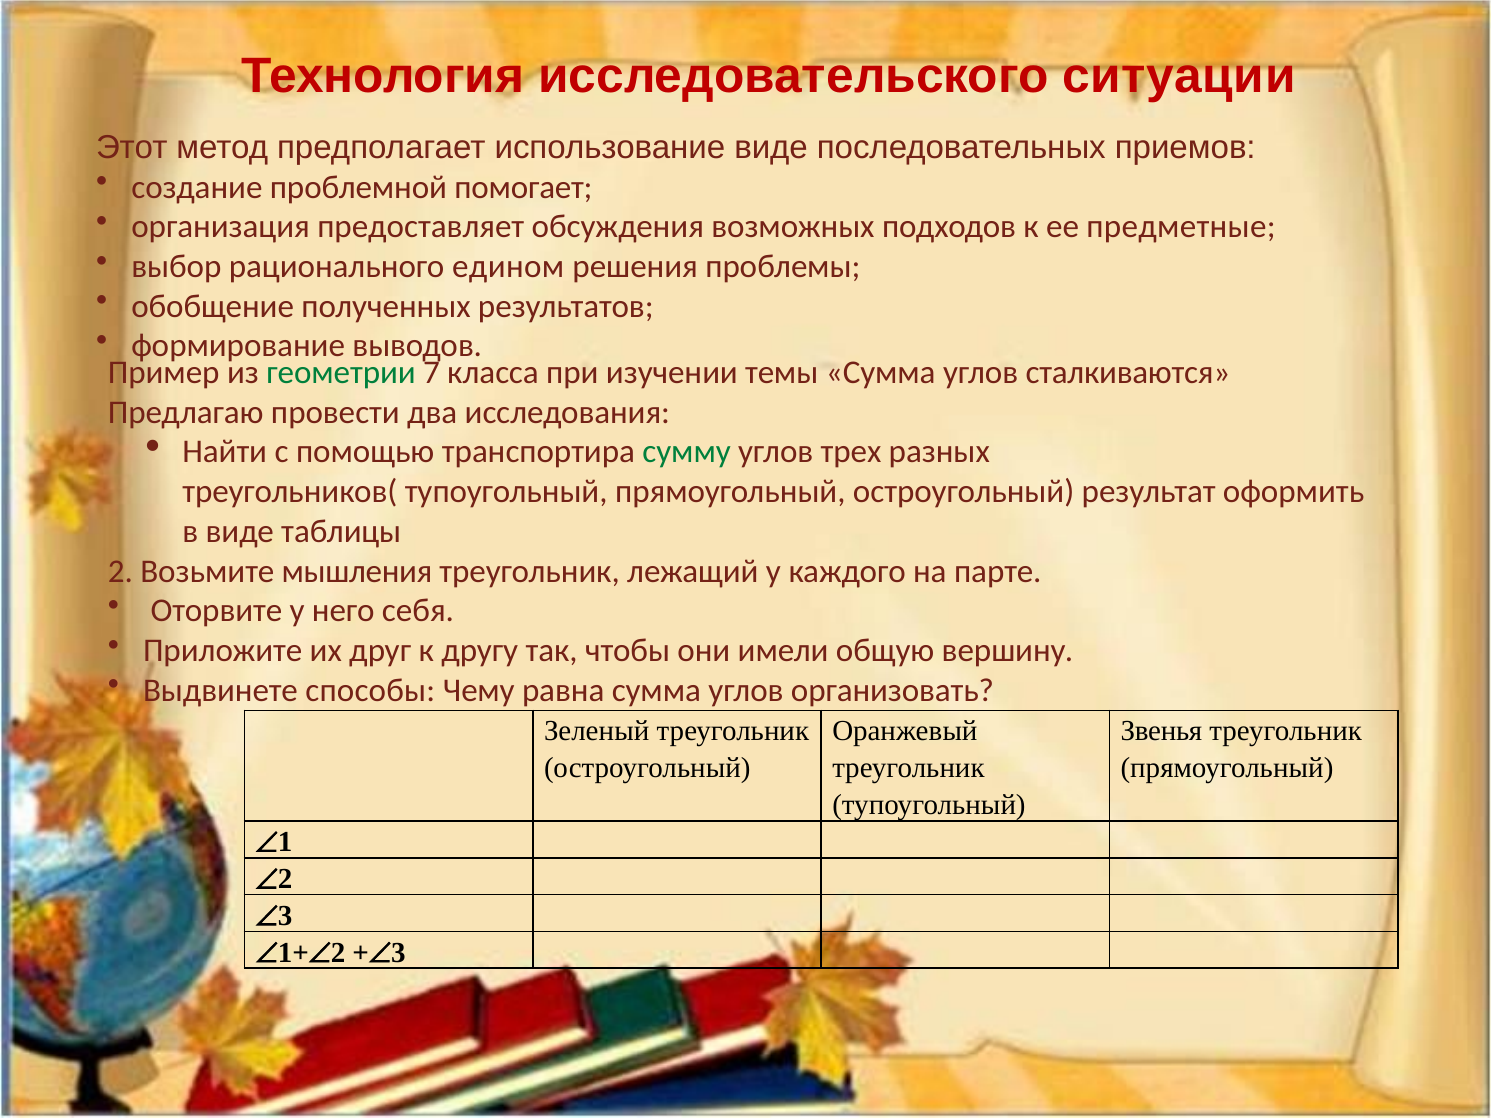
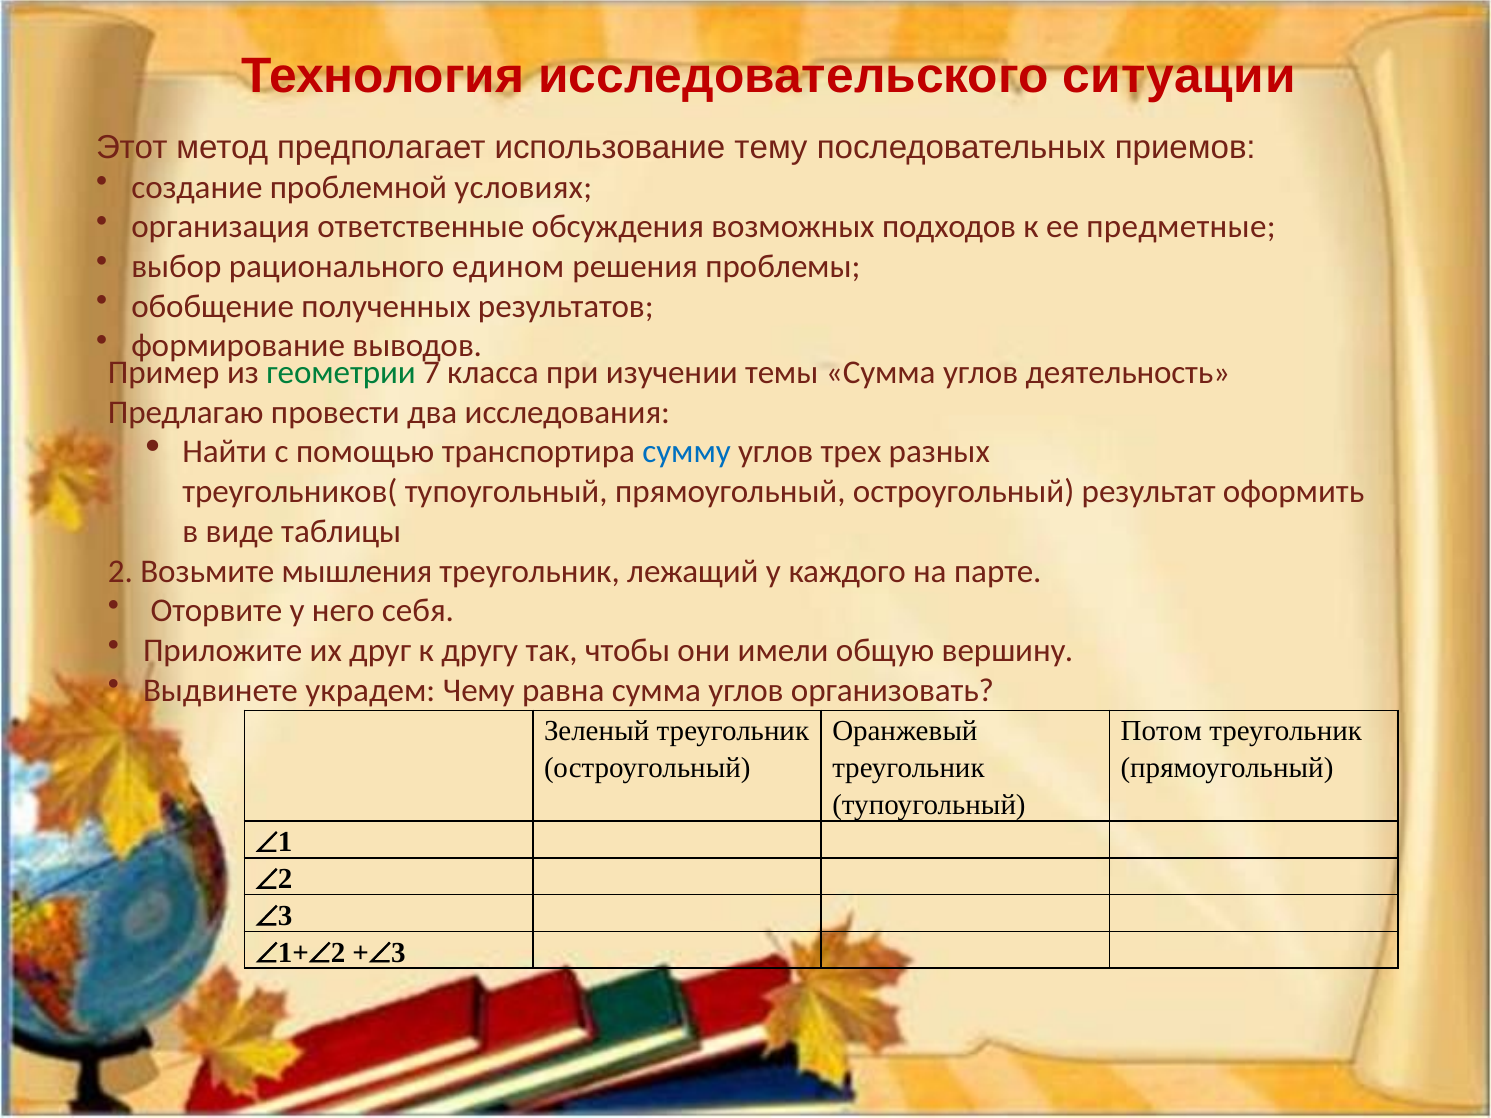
использование виде: виде -> тему
помогает: помогает -> условиях
предоставляет: предоставляет -> ответственные
сталкиваются: сталкиваются -> деятельность
сумму colour: green -> blue
способы: способы -> украдем
Звенья: Звенья -> Потом
